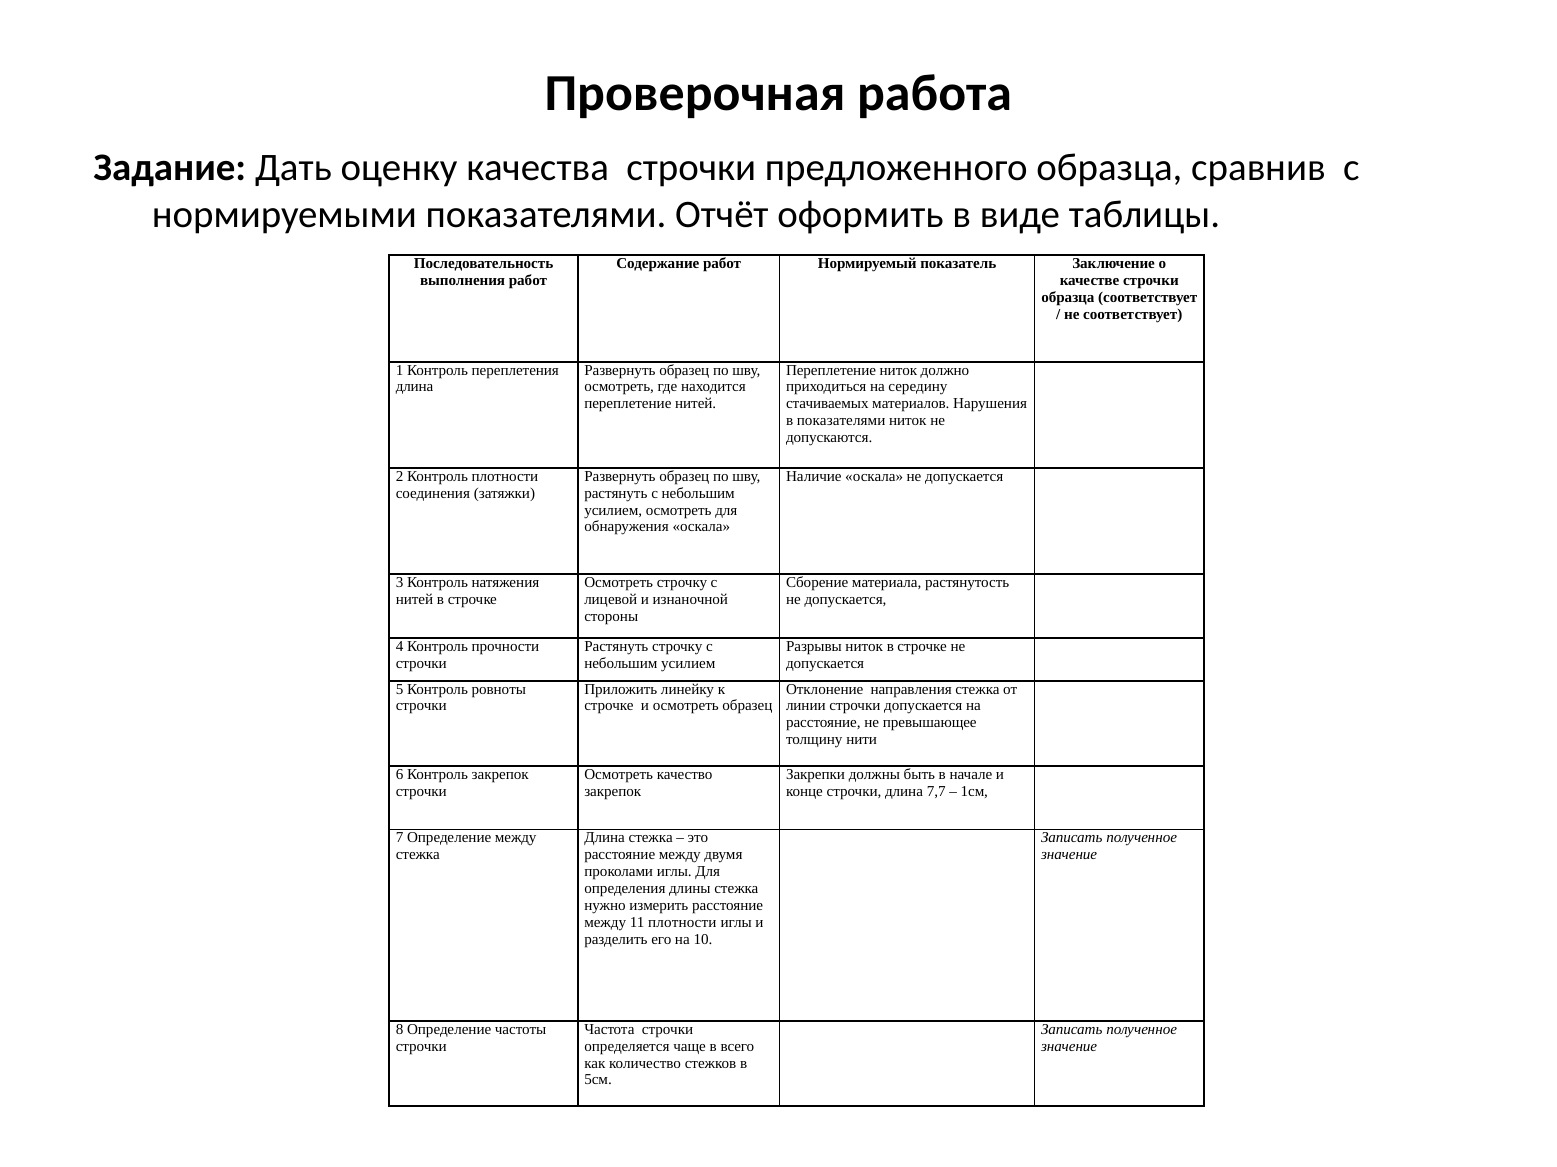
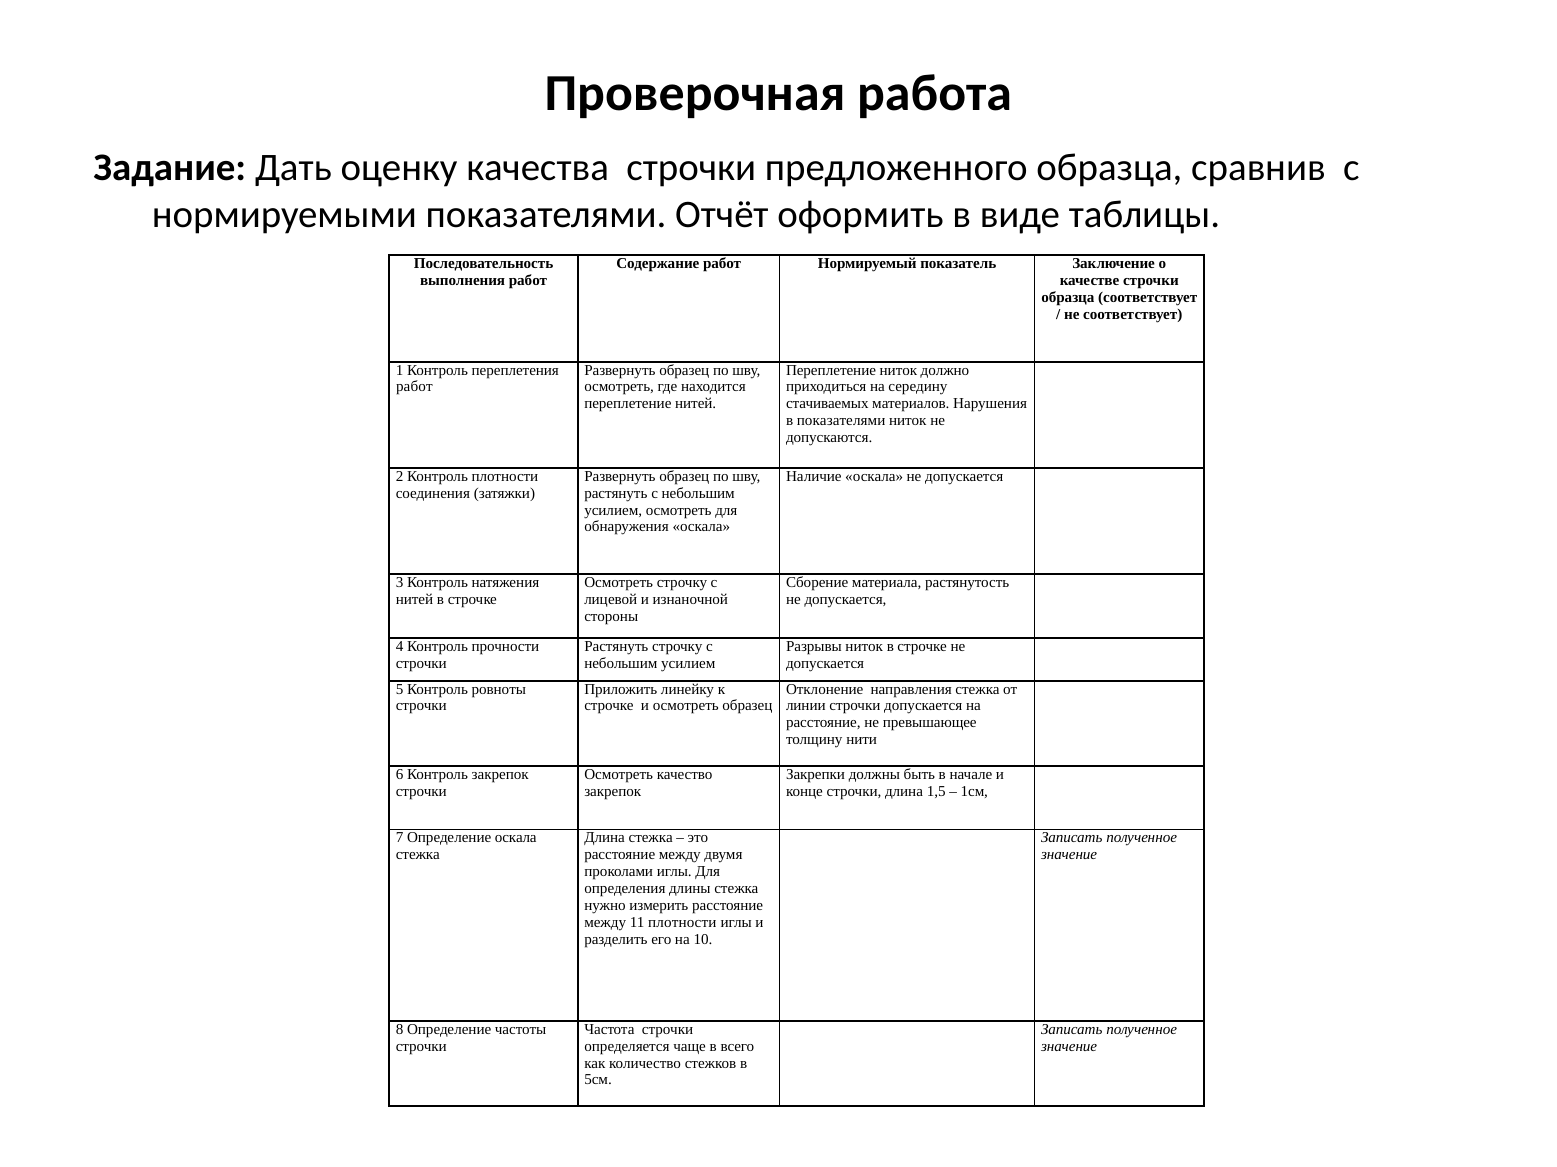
длина at (415, 387): длина -> работ
7,7: 7,7 -> 1,5
Определение между: между -> оскала
